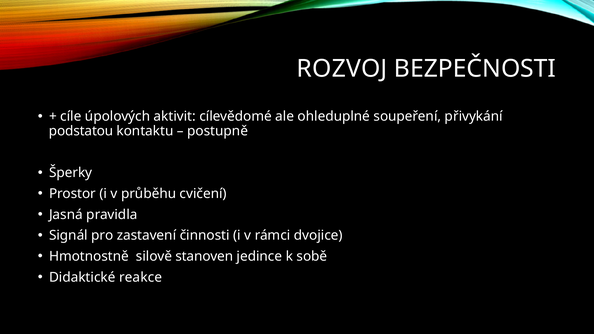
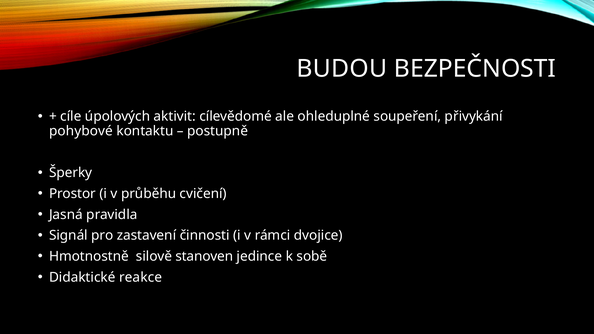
ROZVOJ: ROZVOJ -> BUDOU
podstatou: podstatou -> pohybové
